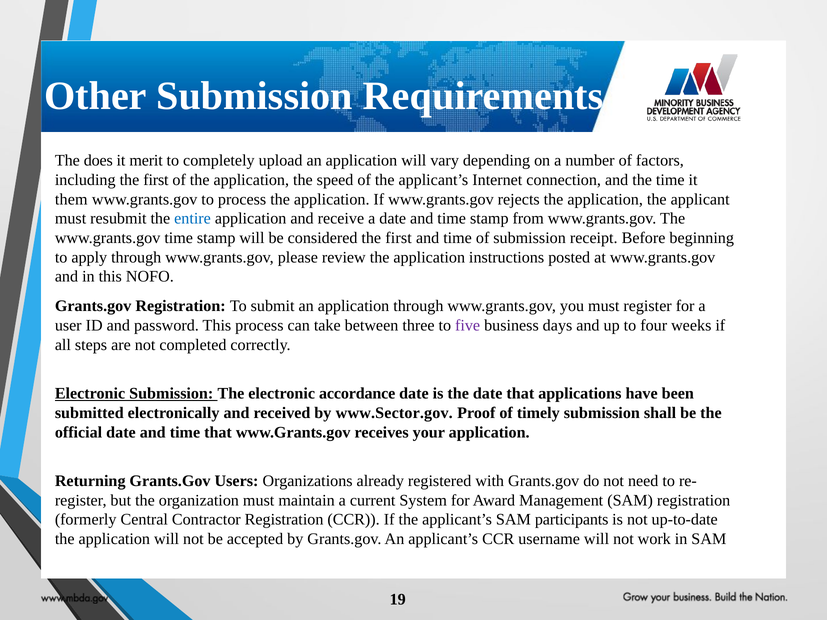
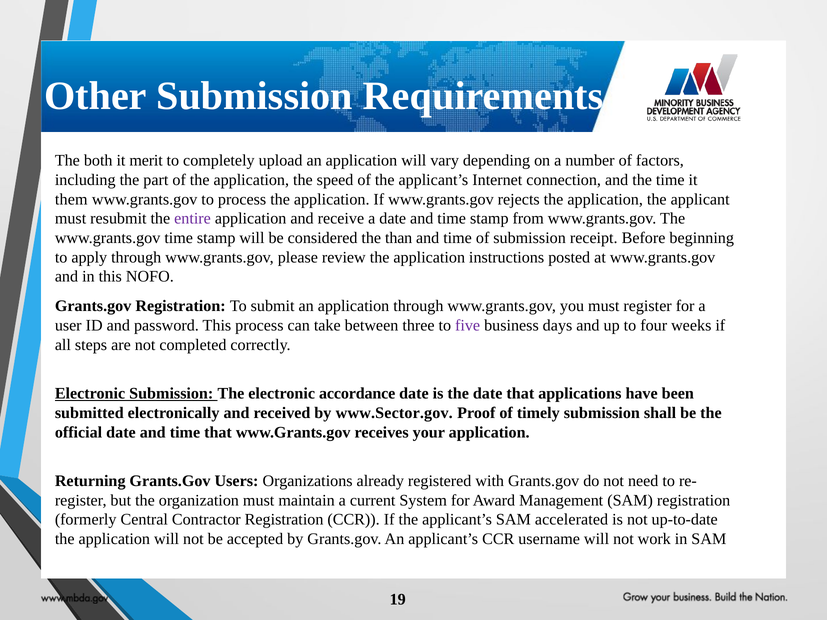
does: does -> both
including the first: first -> part
entire colour: blue -> purple
considered the first: first -> than
participants: participants -> accelerated
